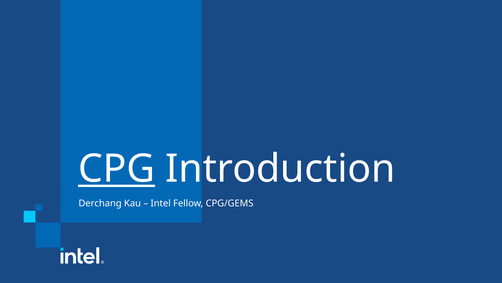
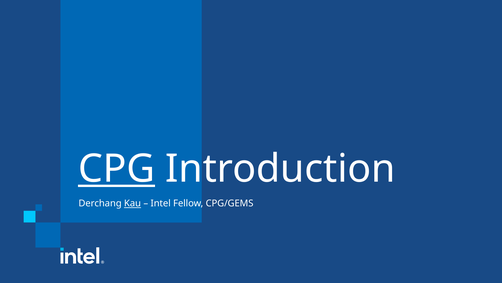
Kau underline: none -> present
